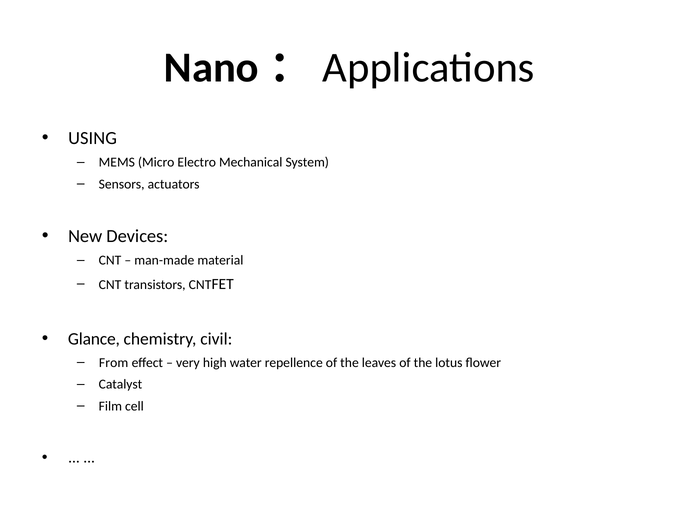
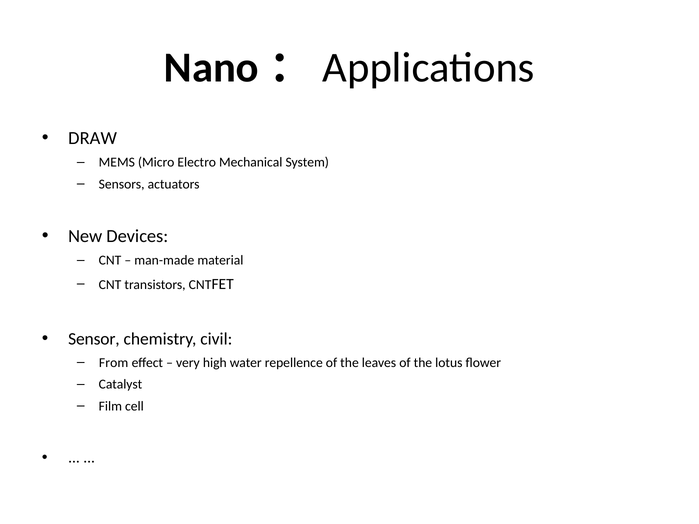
USING: USING -> DRAW
Glance: Glance -> Sensor
